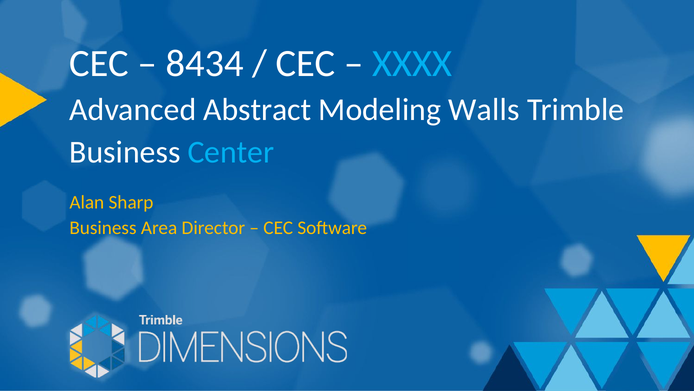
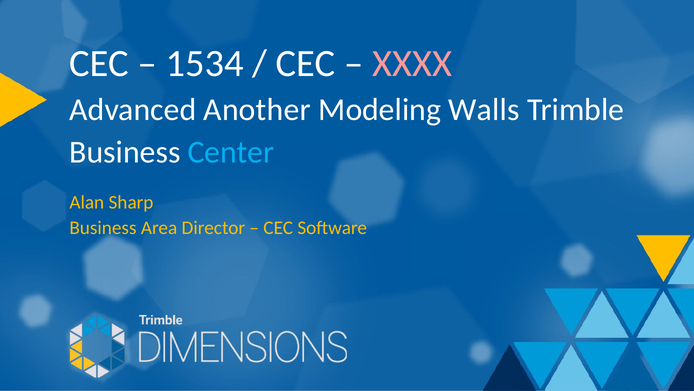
8434: 8434 -> 1534
XXXX colour: light blue -> pink
Abstract: Abstract -> Another
